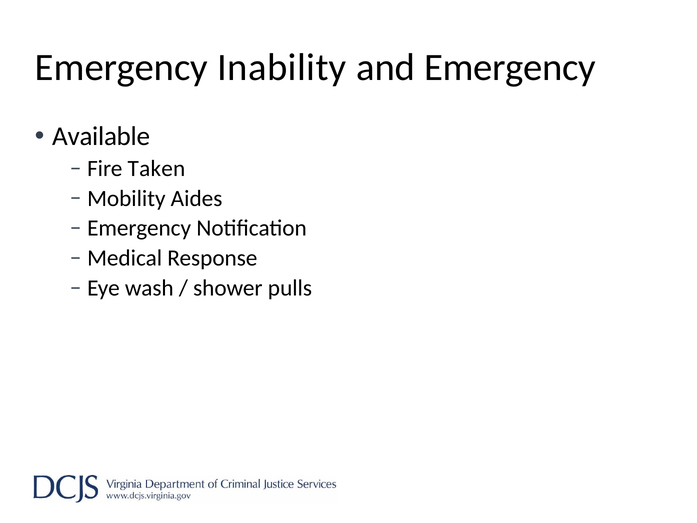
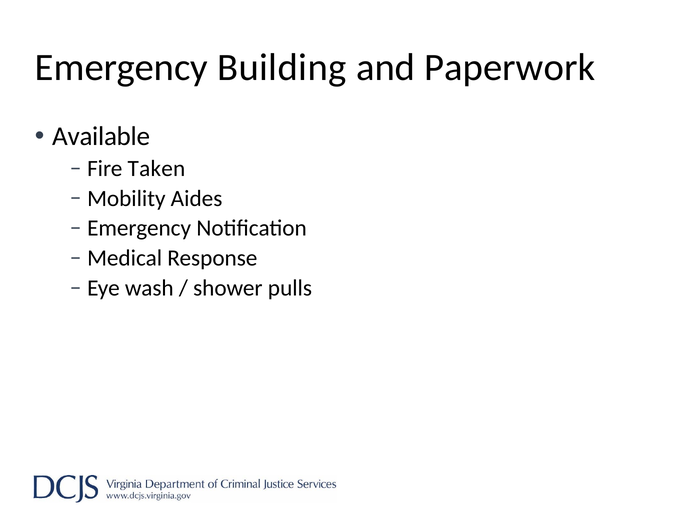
Inability: Inability -> Building
and Emergency: Emergency -> Paperwork
